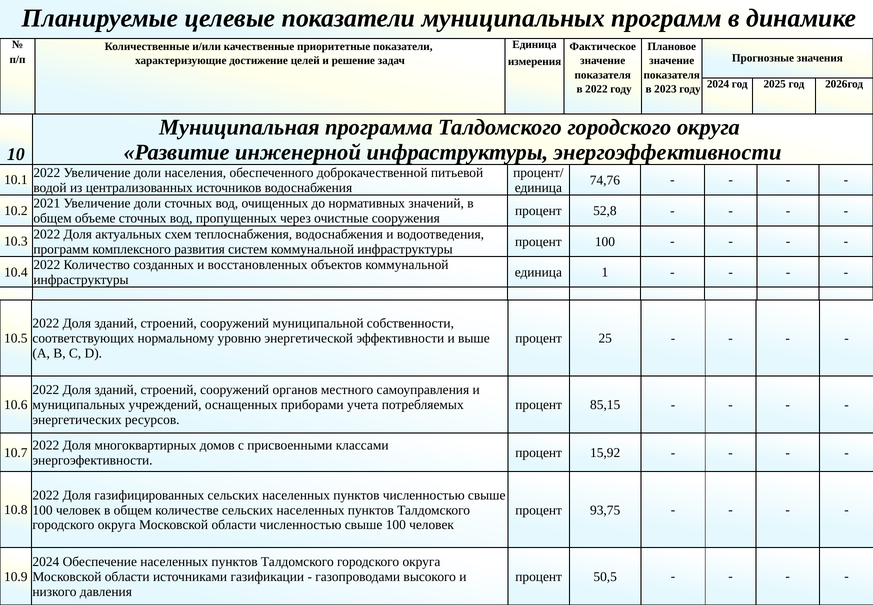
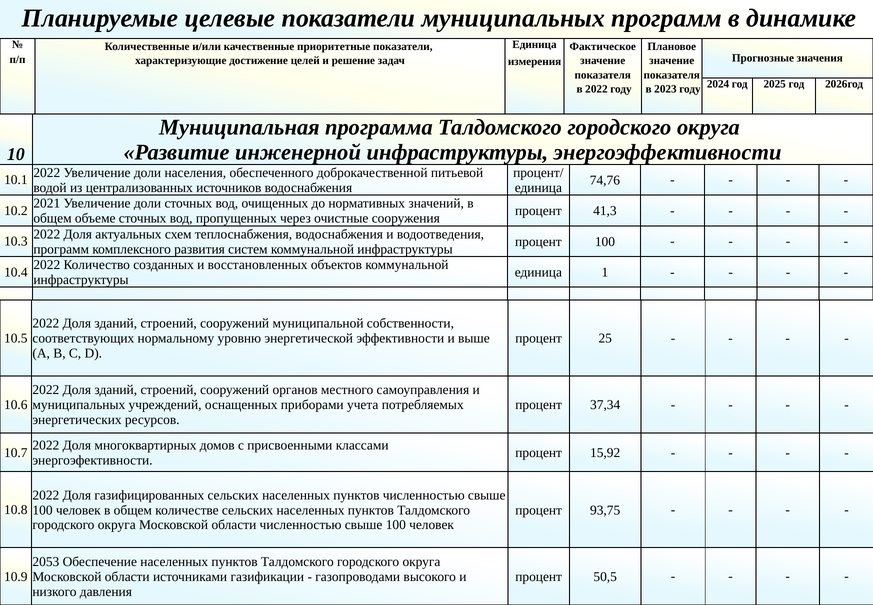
52,8: 52,8 -> 41,3
85,15: 85,15 -> 37,34
2024 at (46, 561): 2024 -> 2053
